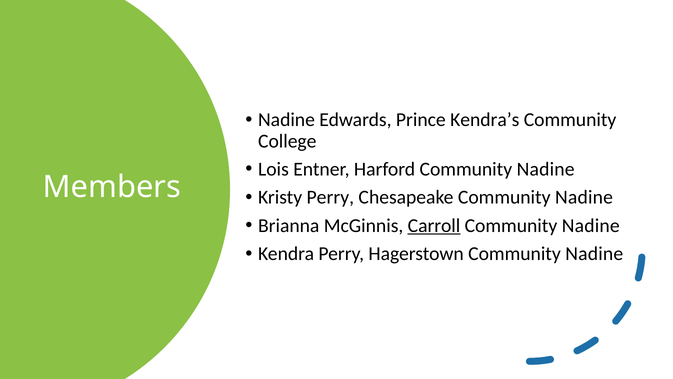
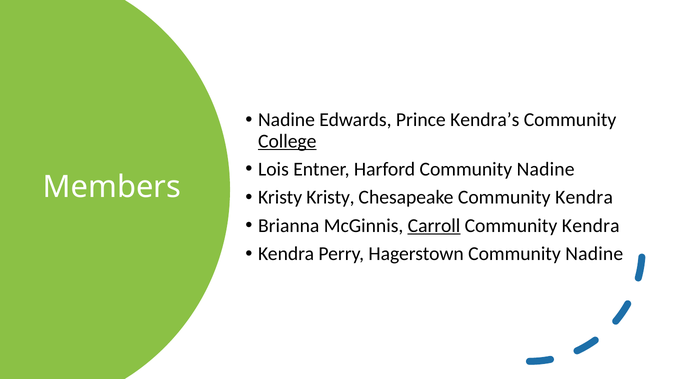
College underline: none -> present
Kristy Perry: Perry -> Kristy
Chesapeake Community Nadine: Nadine -> Kendra
Nadine at (591, 225): Nadine -> Kendra
